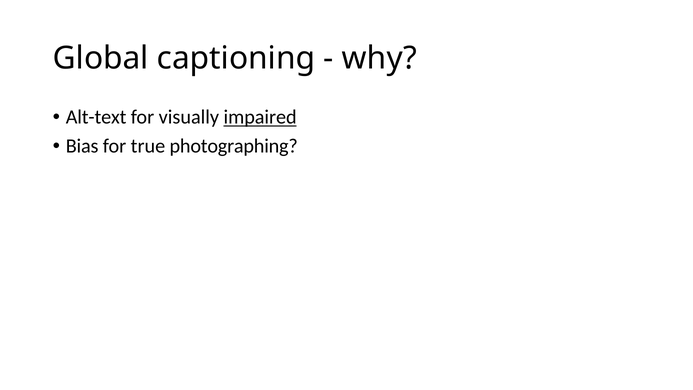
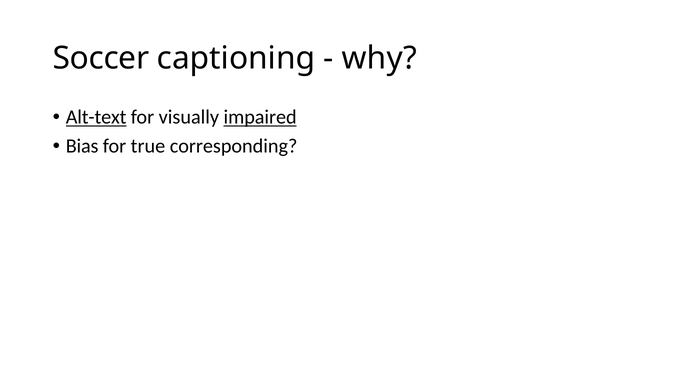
Global: Global -> Soccer
Alt-text underline: none -> present
photographing: photographing -> corresponding
